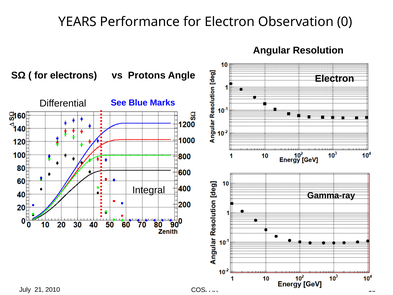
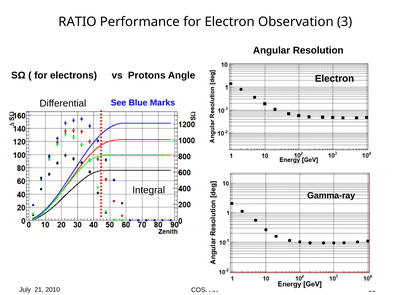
YEARS: YEARS -> RATIO
0: 0 -> 3
